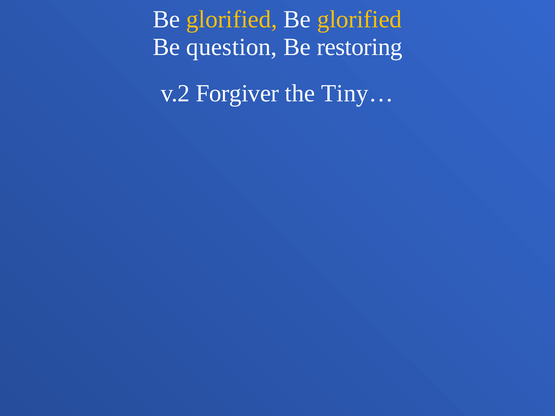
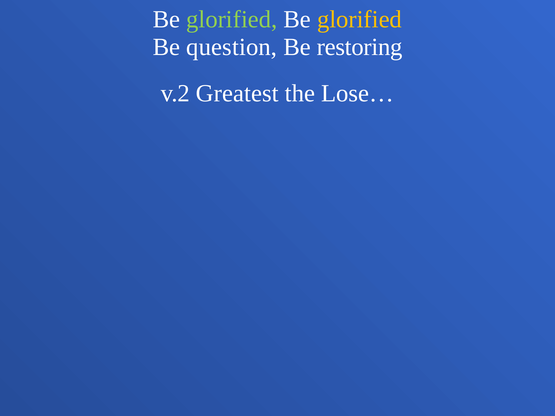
glorified at (232, 19) colour: yellow -> light green
Forgiver: Forgiver -> Greatest
Tiny…: Tiny… -> Lose…
